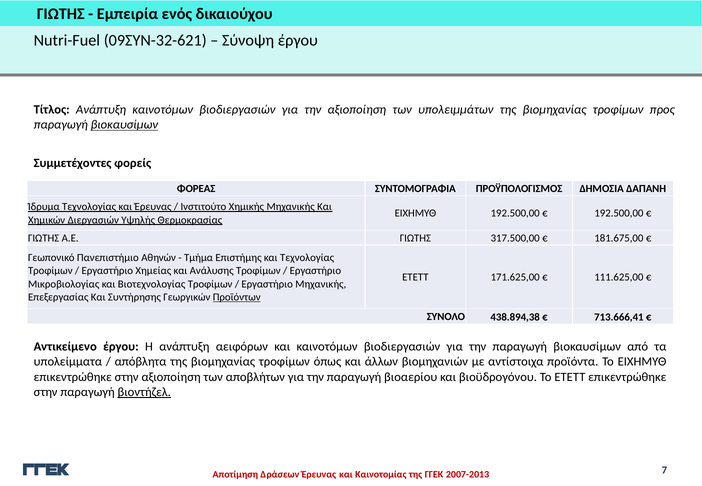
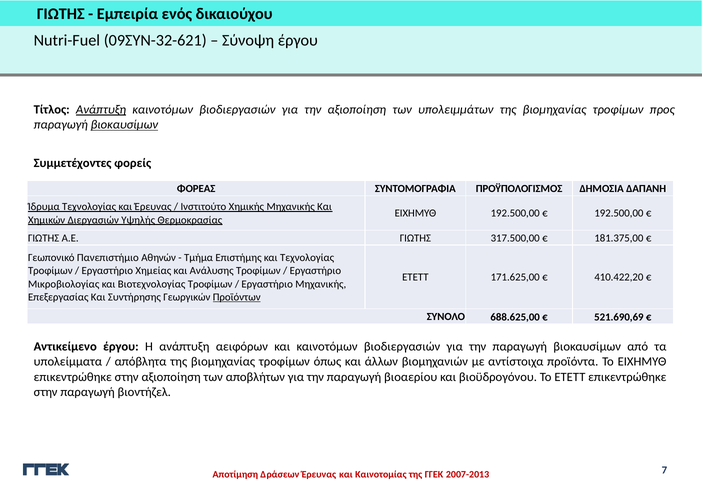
Ανάπτυξη at (101, 110) underline: none -> present
181.675,00: 181.675,00 -> 181.375,00
111.625,00: 111.625,00 -> 410.422,20
438.894,38: 438.894,38 -> 688.625,00
713.666,41: 713.666,41 -> 521.690,69
βιοντήζελ underline: present -> none
